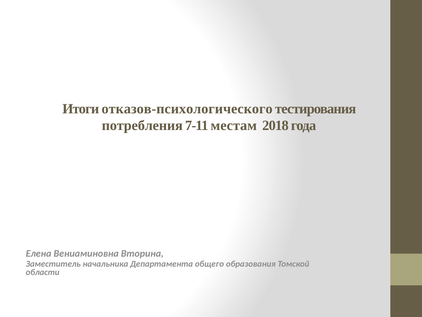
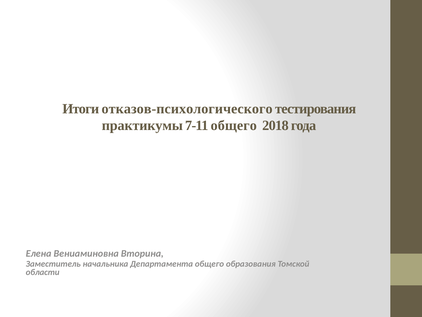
потребления: потребления -> практикумы
7-11 местам: местам -> общего
